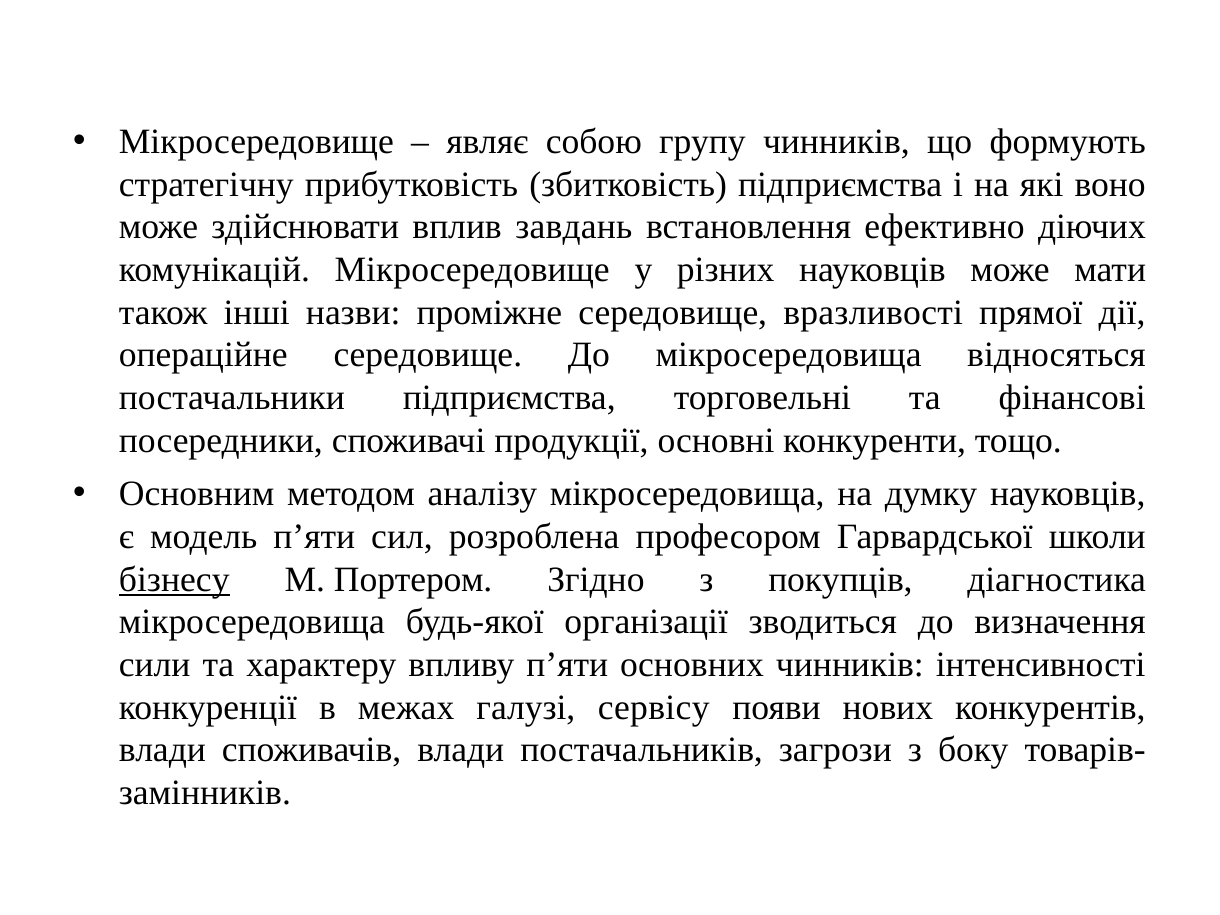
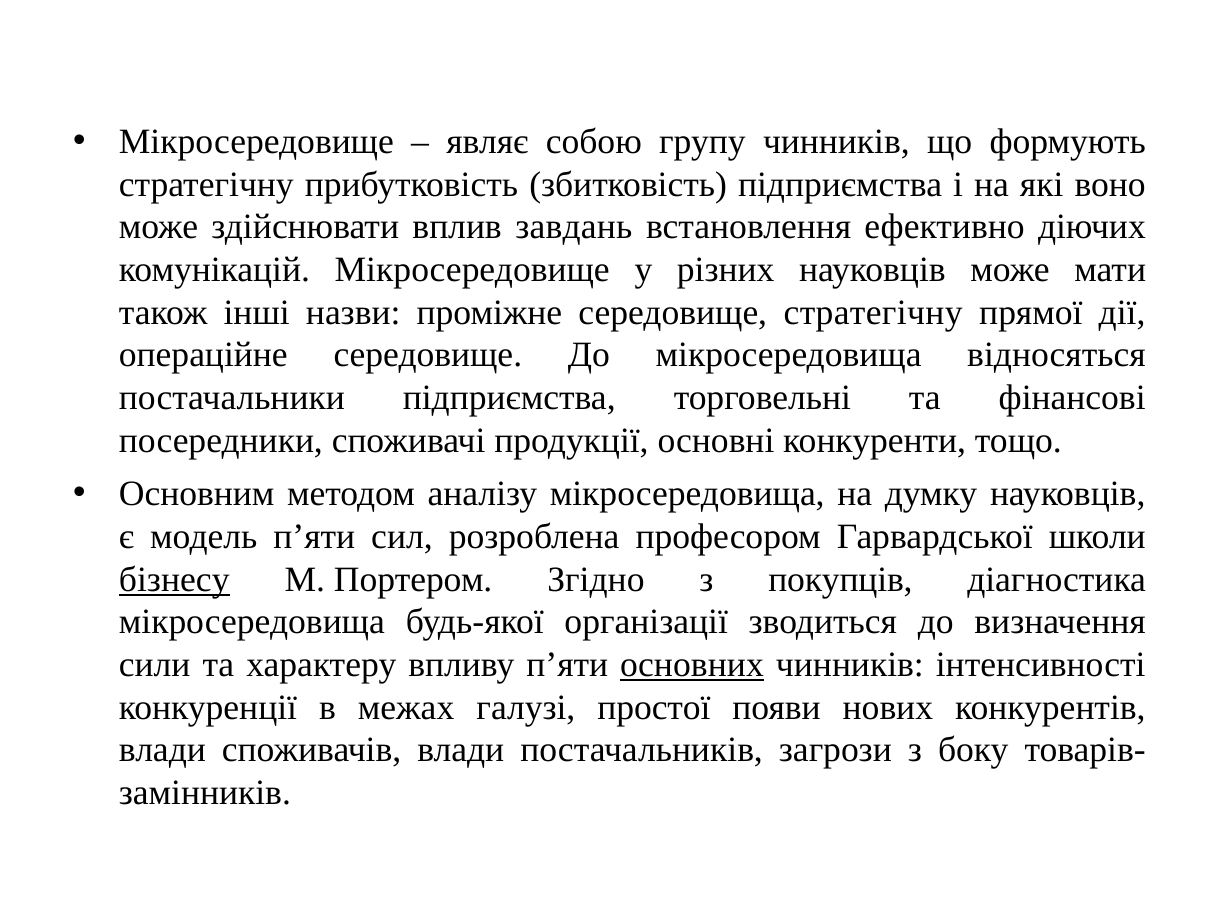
середовище вразливості: вразливості -> стратегічну
основних underline: none -> present
сервісу: сервісу -> простої
